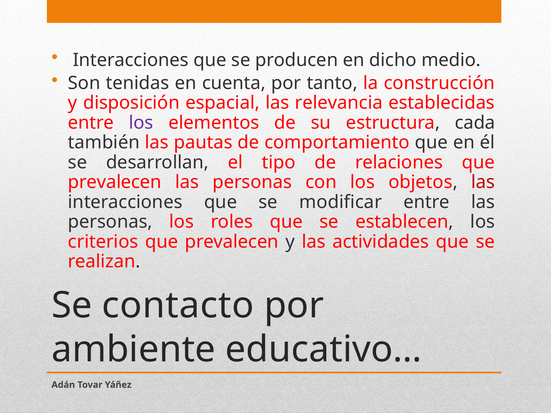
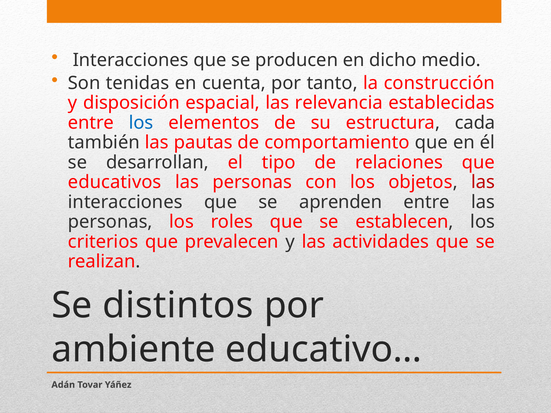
los at (141, 123) colour: purple -> blue
prevalecen at (115, 182): prevalecen -> educativos
modificar: modificar -> aprenden
contacto: contacto -> distintos
